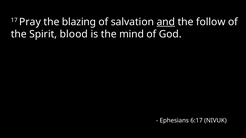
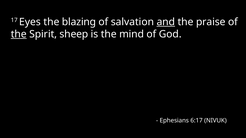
Pray: Pray -> Eyes
follow: follow -> praise
the at (19, 34) underline: none -> present
blood: blood -> sheep
